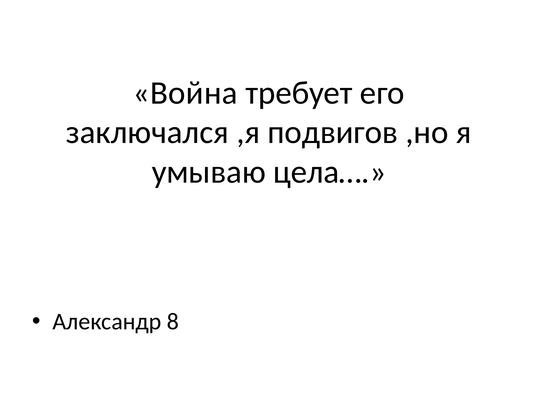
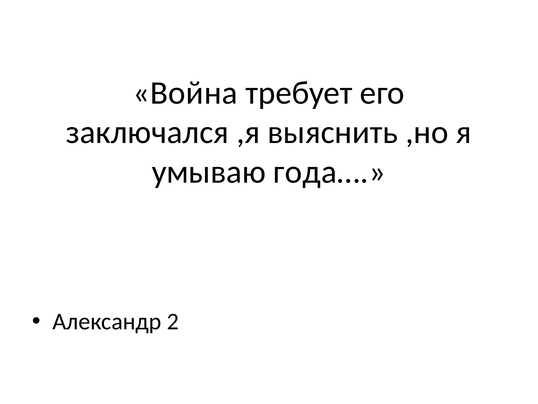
подвигов: подвигов -> выяснить
цела…: цела… -> года…
8: 8 -> 2
